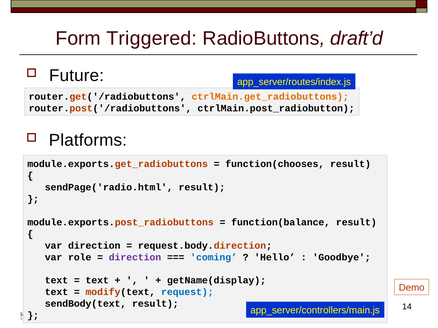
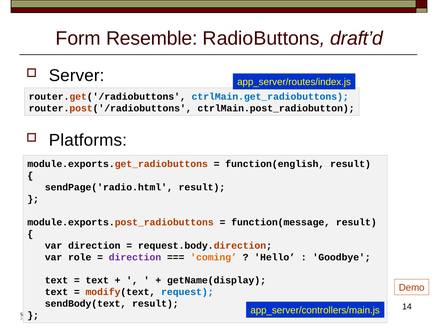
Triggered: Triggered -> Resemble
Future: Future -> Server
ctrlMain.get_radiobuttons colour: orange -> blue
function(chooses: function(chooses -> function(english
function(balance: function(balance -> function(message
coming colour: blue -> orange
